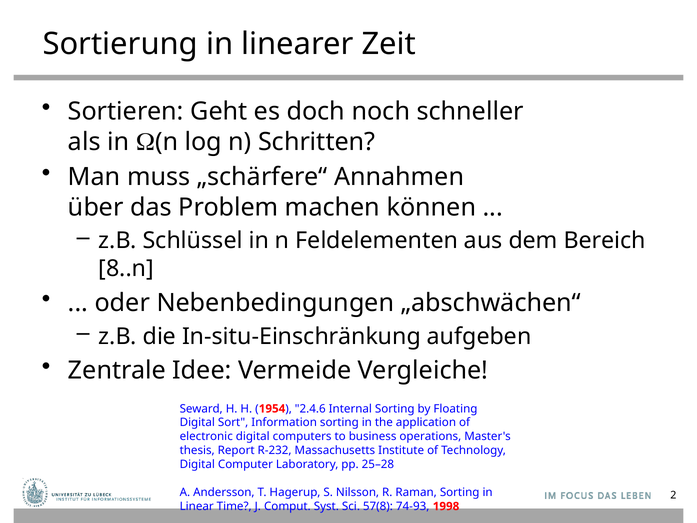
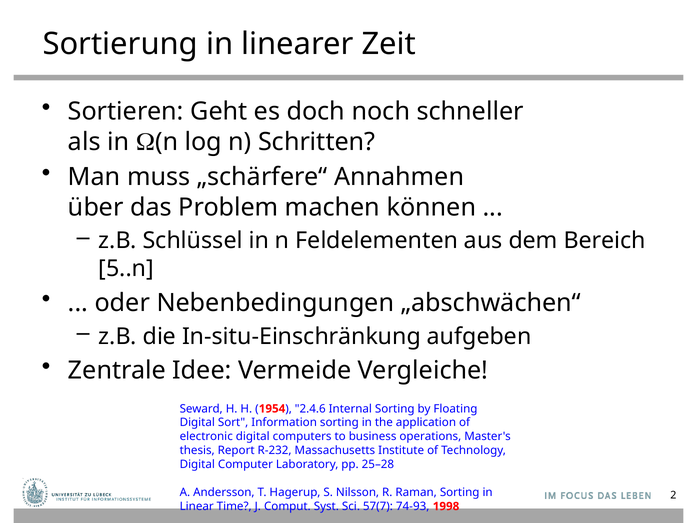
8..n: 8..n -> 5..n
57(8: 57(8 -> 57(7
